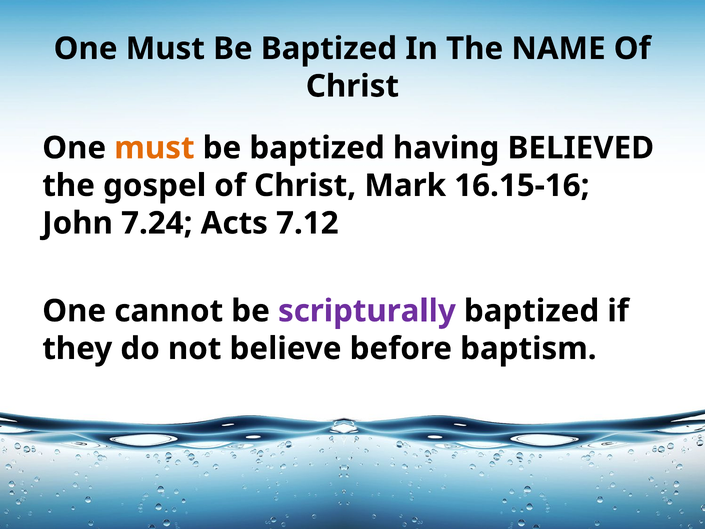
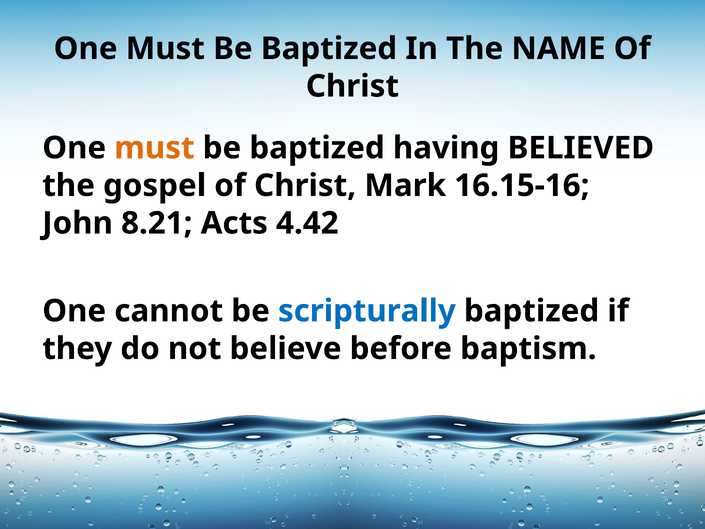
7.24: 7.24 -> 8.21
7.12: 7.12 -> 4.42
scripturally colour: purple -> blue
